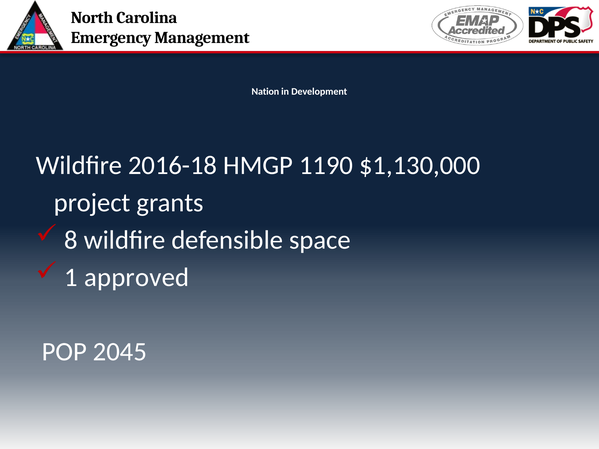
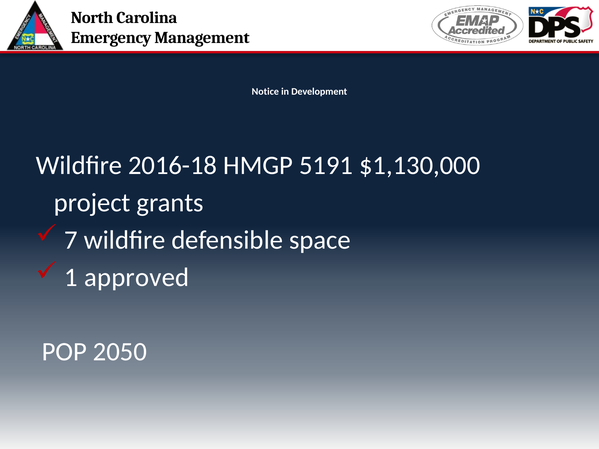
Nation: Nation -> Notice
1190: 1190 -> 5191
8: 8 -> 7
2045: 2045 -> 2050
